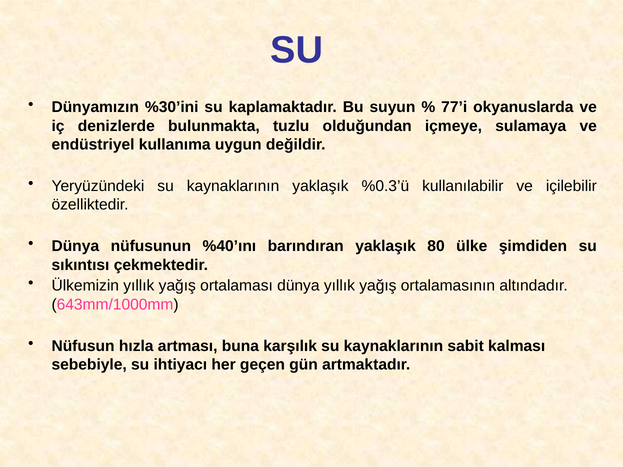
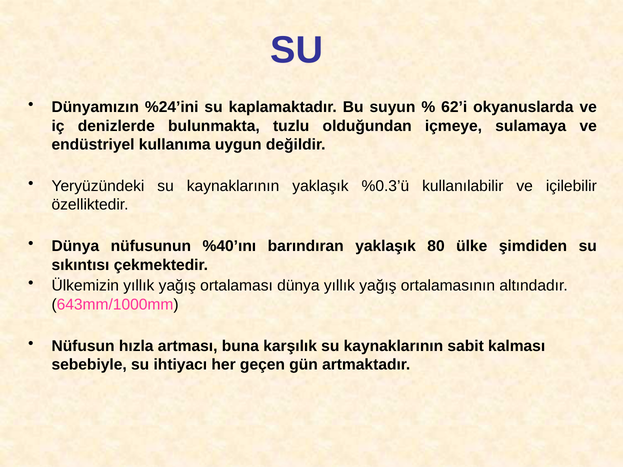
%30’ini: %30’ini -> %24’ini
77’i: 77’i -> 62’i
